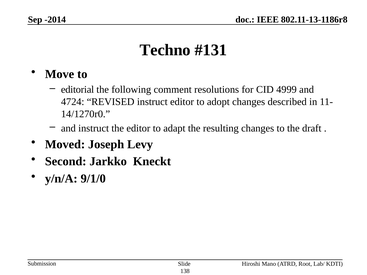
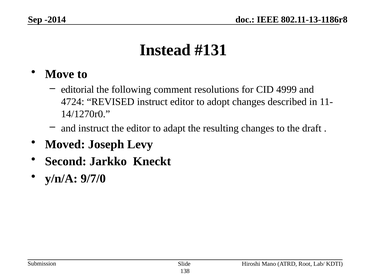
Techno: Techno -> Instead
9/1/0: 9/1/0 -> 9/7/0
